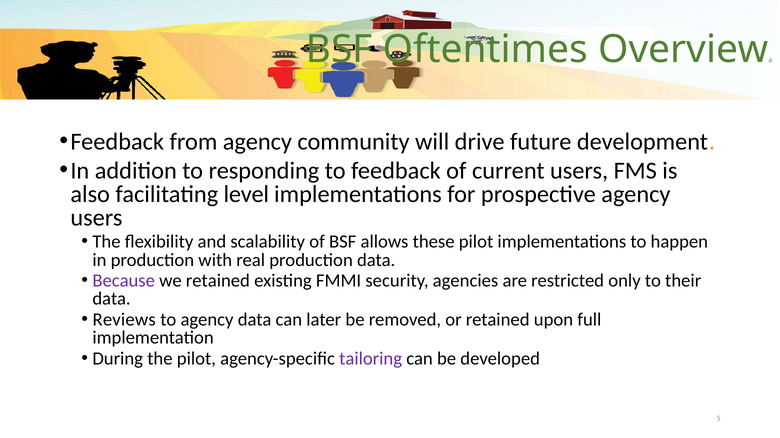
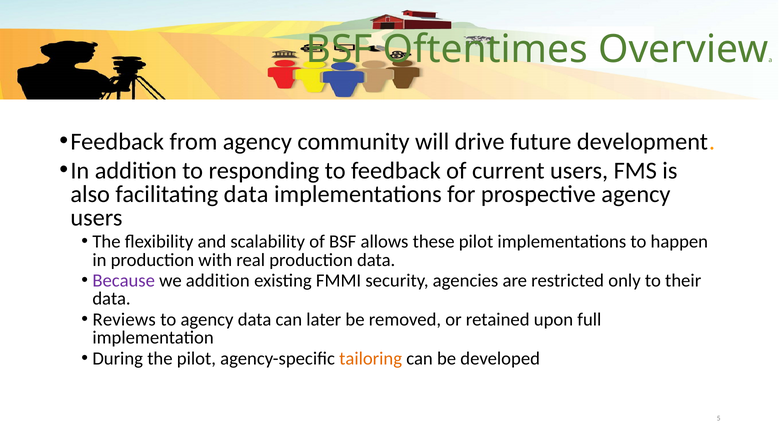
facilitating level: level -> data
we retained: retained -> addition
tailoring colour: purple -> orange
